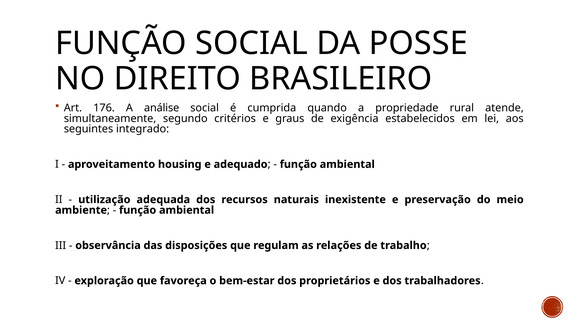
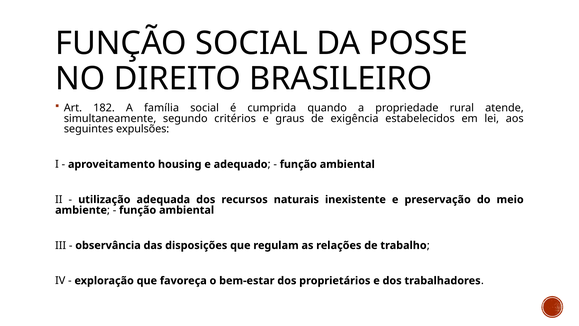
176: 176 -> 182
análise: análise -> família
integrado: integrado -> expulsões
